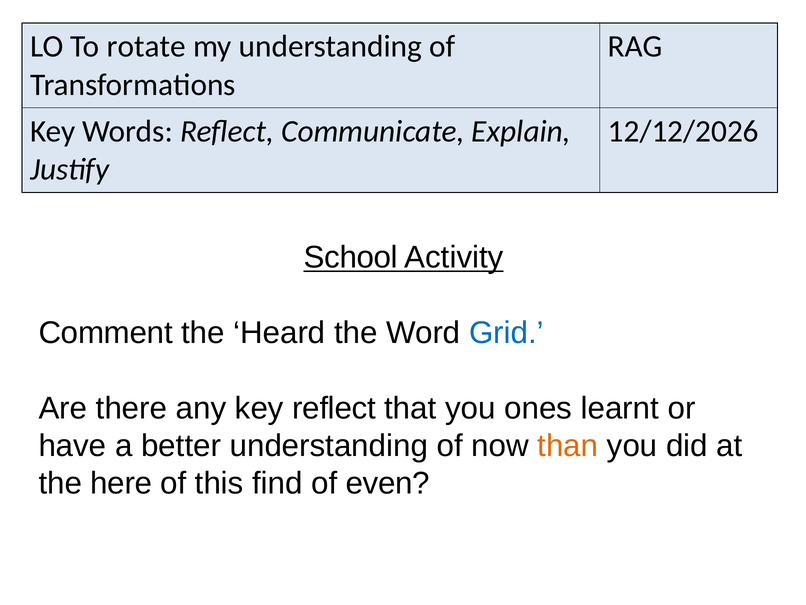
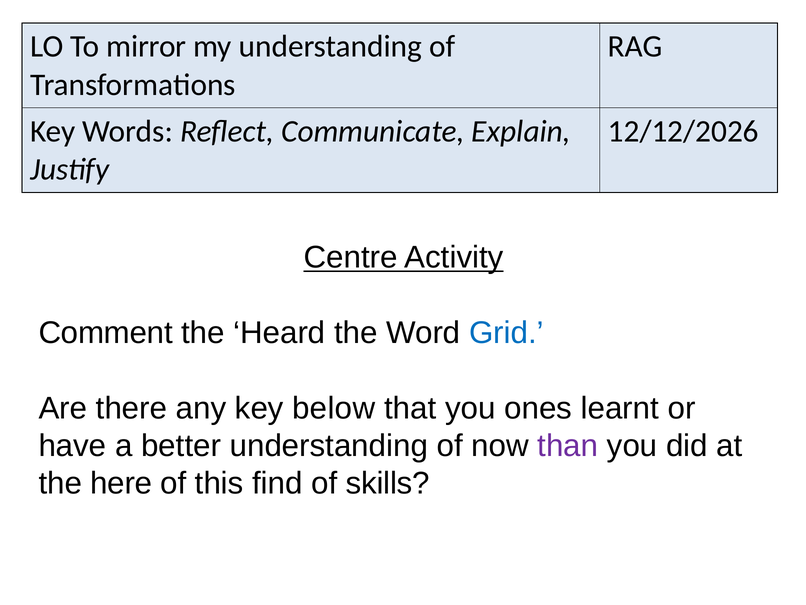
rotate: rotate -> mirror
School: School -> Centre
key reflect: reflect -> below
than colour: orange -> purple
even: even -> skills
